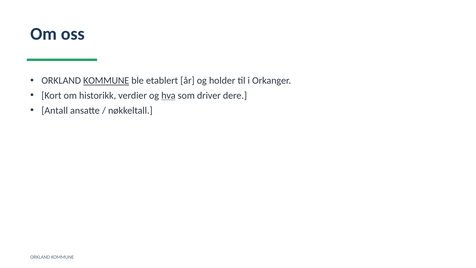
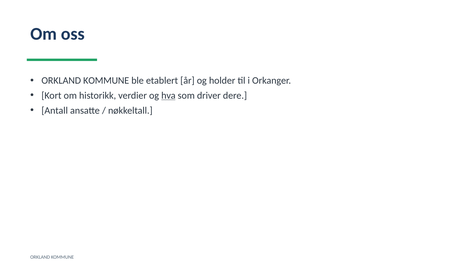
KOMMUNE at (106, 81) underline: present -> none
